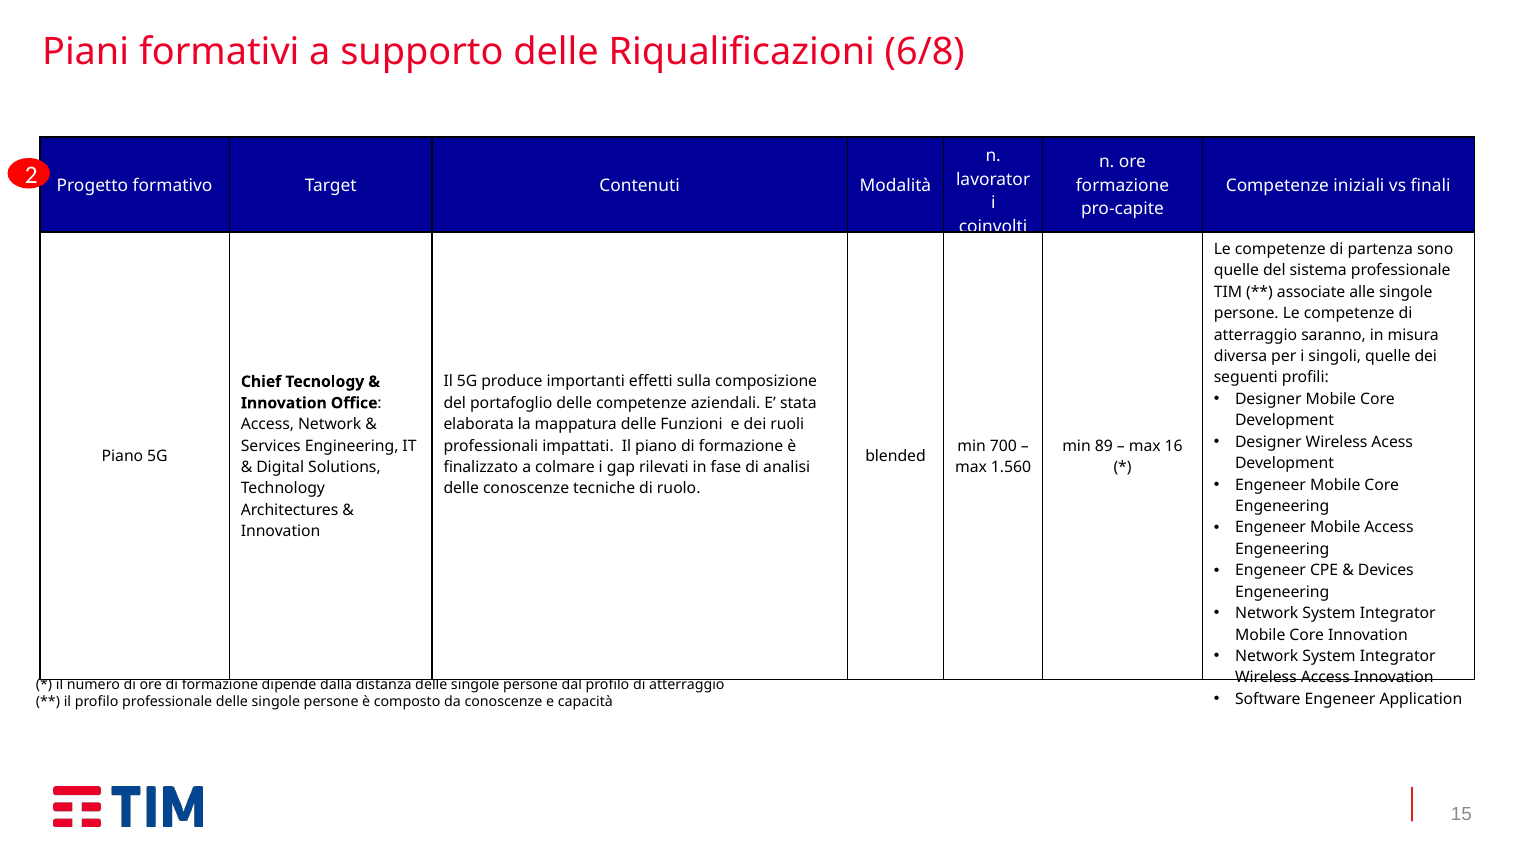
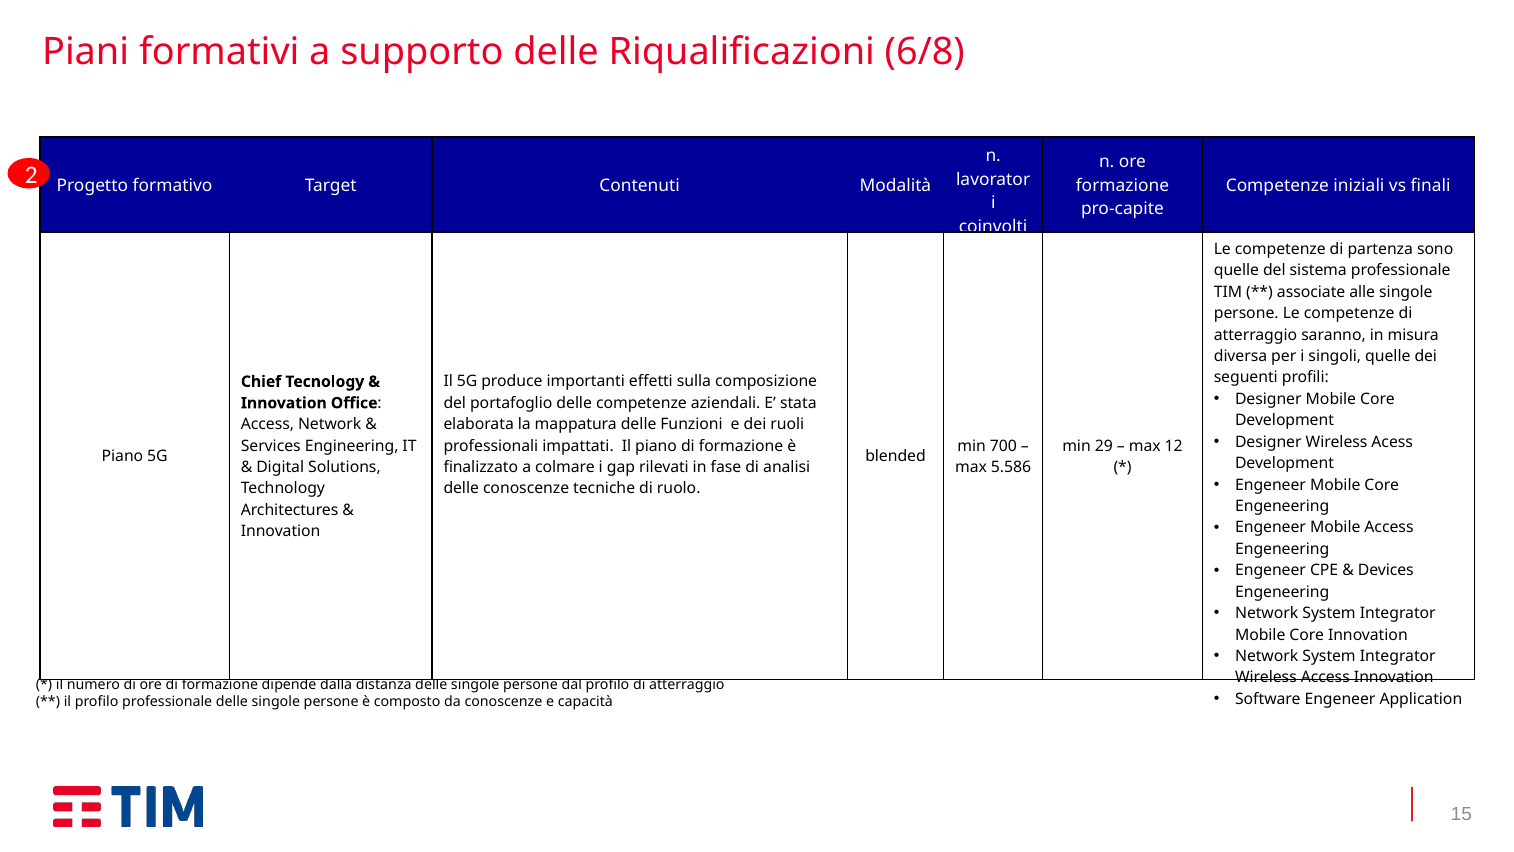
89: 89 -> 29
16: 16 -> 12
1.560: 1.560 -> 5.586
